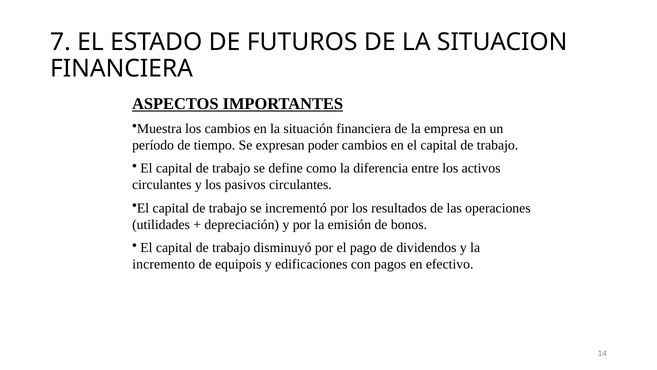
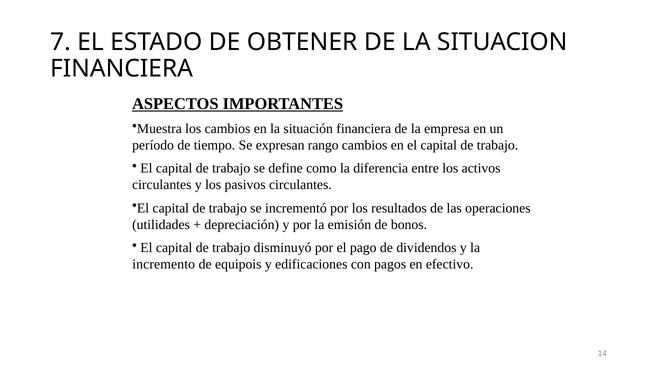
FUTUROS: FUTUROS -> OBTENER
poder: poder -> rango
